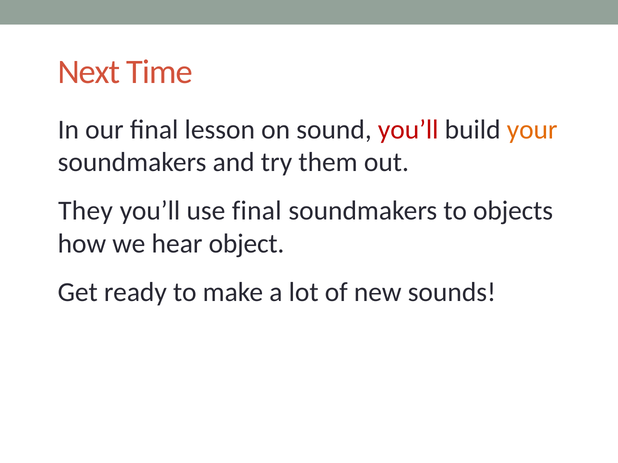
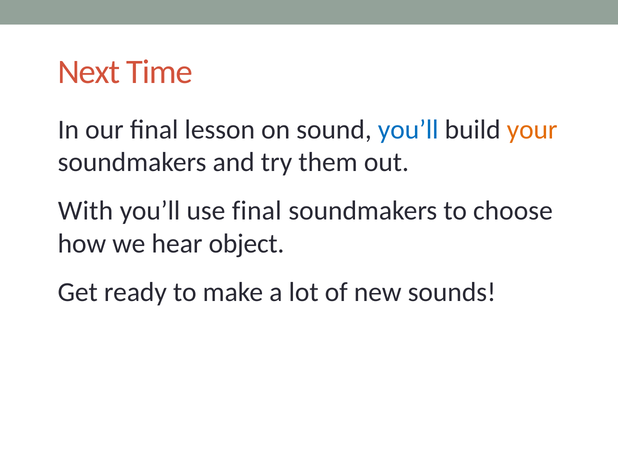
you’ll at (408, 130) colour: red -> blue
They: They -> With
objects: objects -> choose
